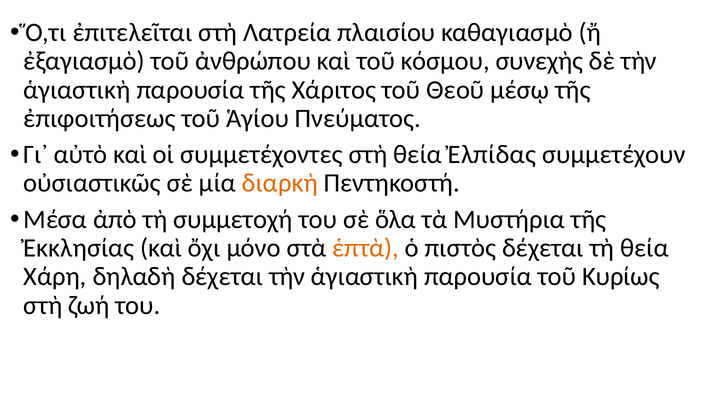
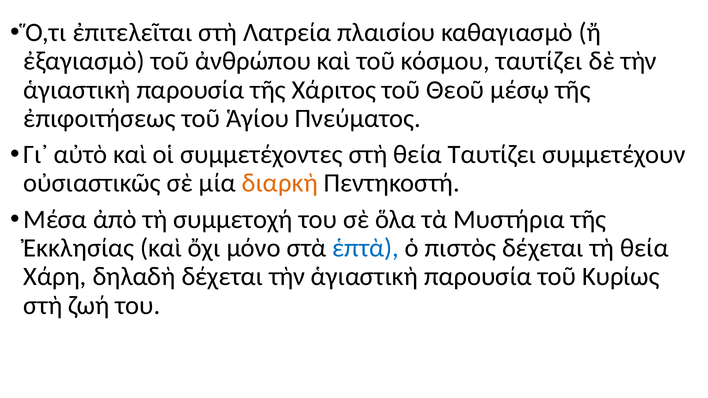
κόσμου συνεχὴς: συνεχὴς -> ταυτίζει
θεία Ἐλπίδας: Ἐλπίδας -> Ταυτίζει
ἑπτὰ colour: orange -> blue
